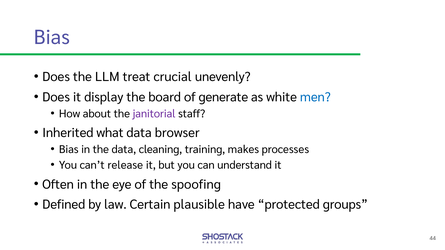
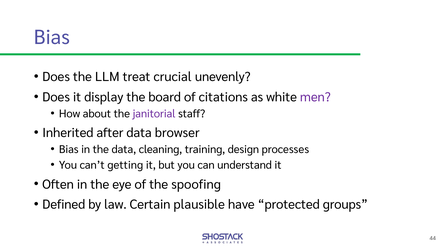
generate: generate -> citations
men colour: blue -> purple
what: what -> after
makes: makes -> design
release: release -> getting
